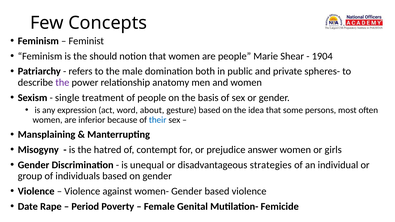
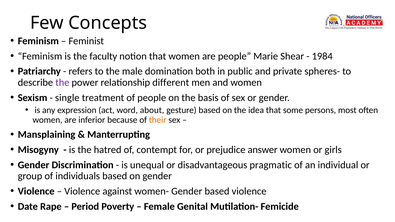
should: should -> faculty
1904: 1904 -> 1984
anatomy: anatomy -> different
their colour: blue -> orange
strategies: strategies -> pragmatic
